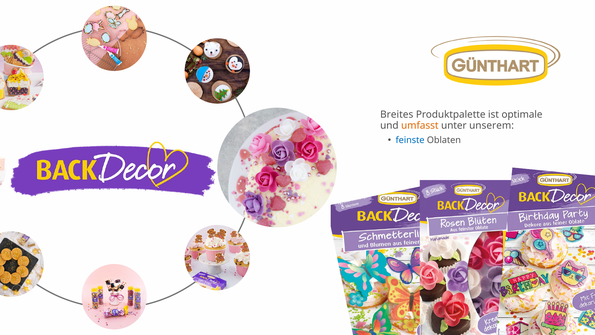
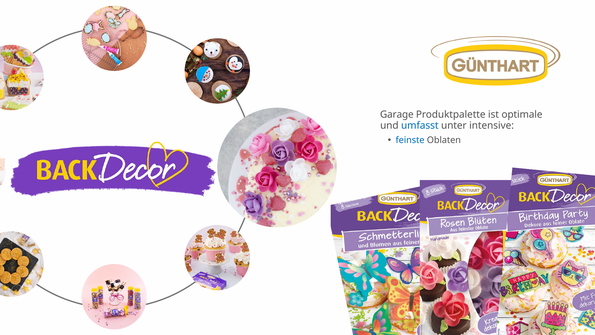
Breites: Breites -> Garage
umfasst colour: orange -> blue
unserem: unserem -> intensive
